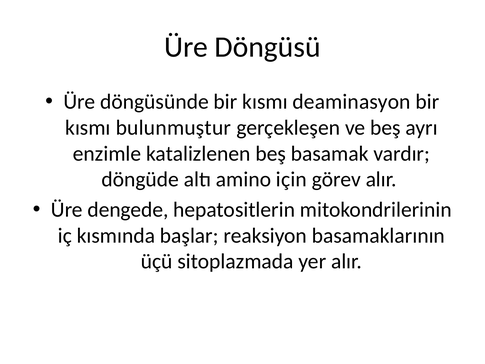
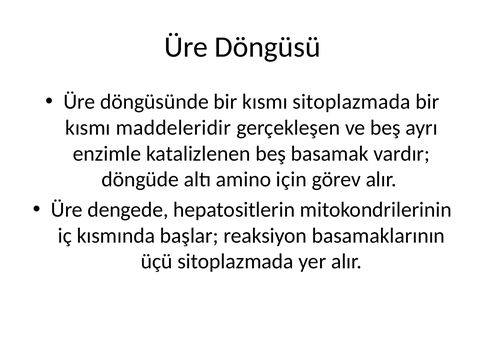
kısmı deaminasyon: deaminasyon -> sitoplazmada
bulunmuştur: bulunmuştur -> maddeleridir
